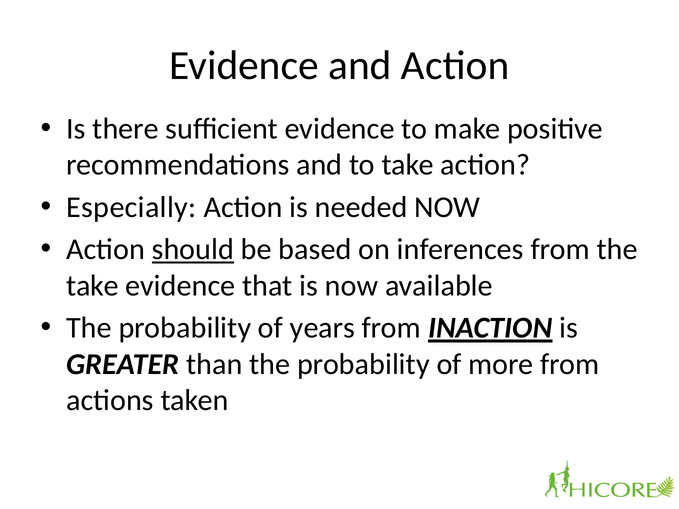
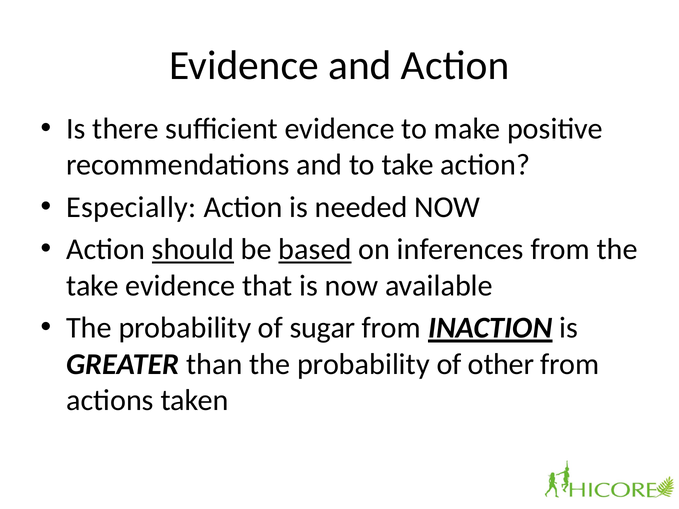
based underline: none -> present
years: years -> sugar
more: more -> other
